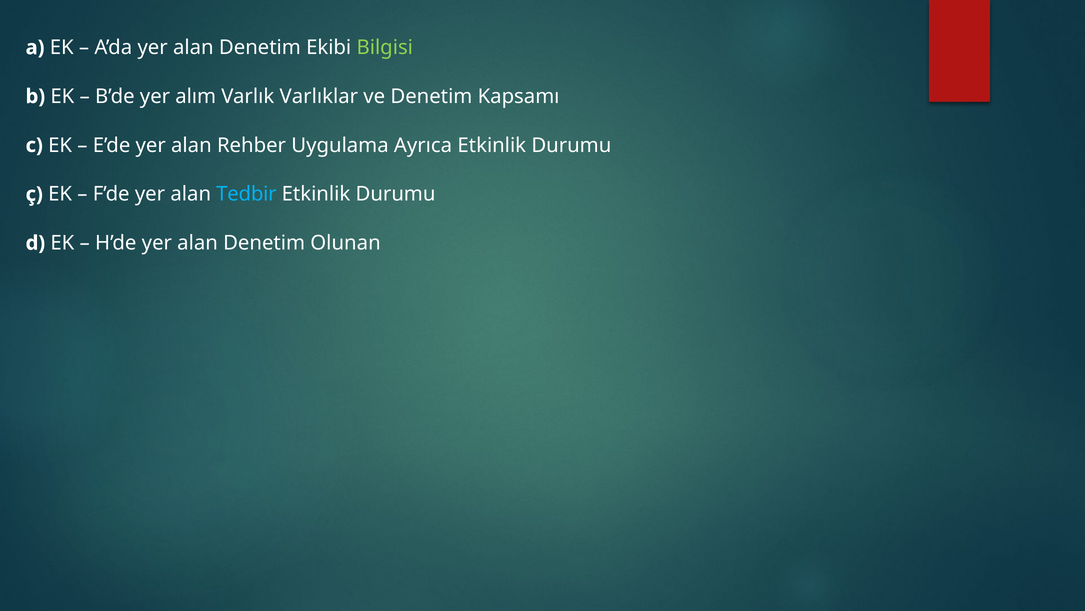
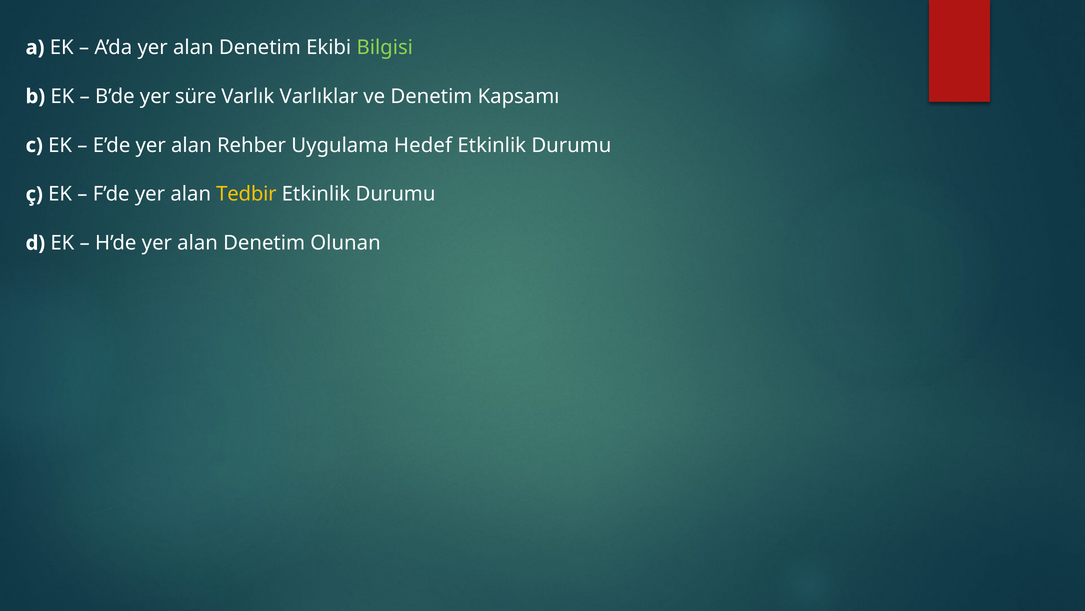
alım: alım -> süre
Ayrıca: Ayrıca -> Hedef
Tedbir colour: light blue -> yellow
